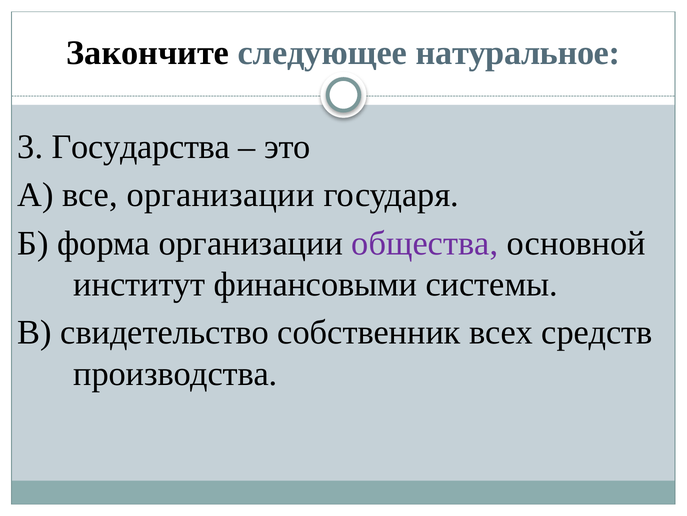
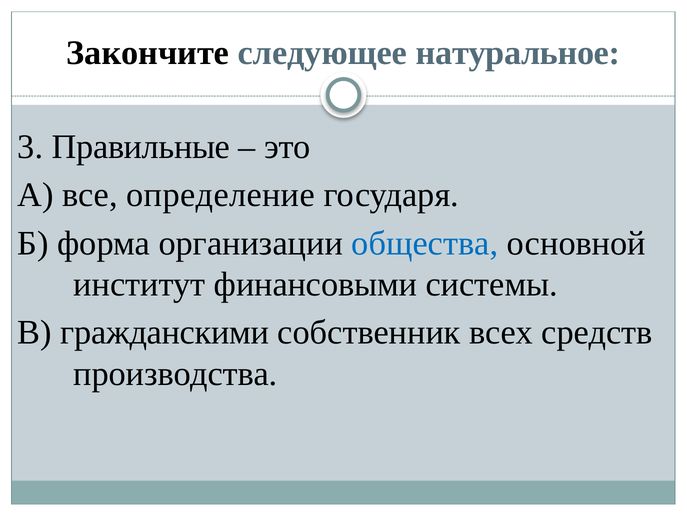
Государства: Государства -> Правильные
все организации: организации -> определение
общества colour: purple -> blue
свидетельство: свидетельство -> гражданскими
